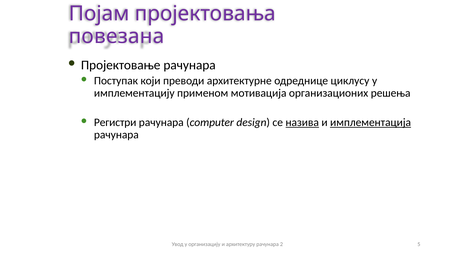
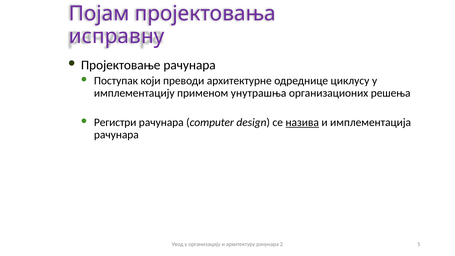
повезана: повезана -> исправну
мотивација: мотивација -> унутрашња
имплементација underline: present -> none
